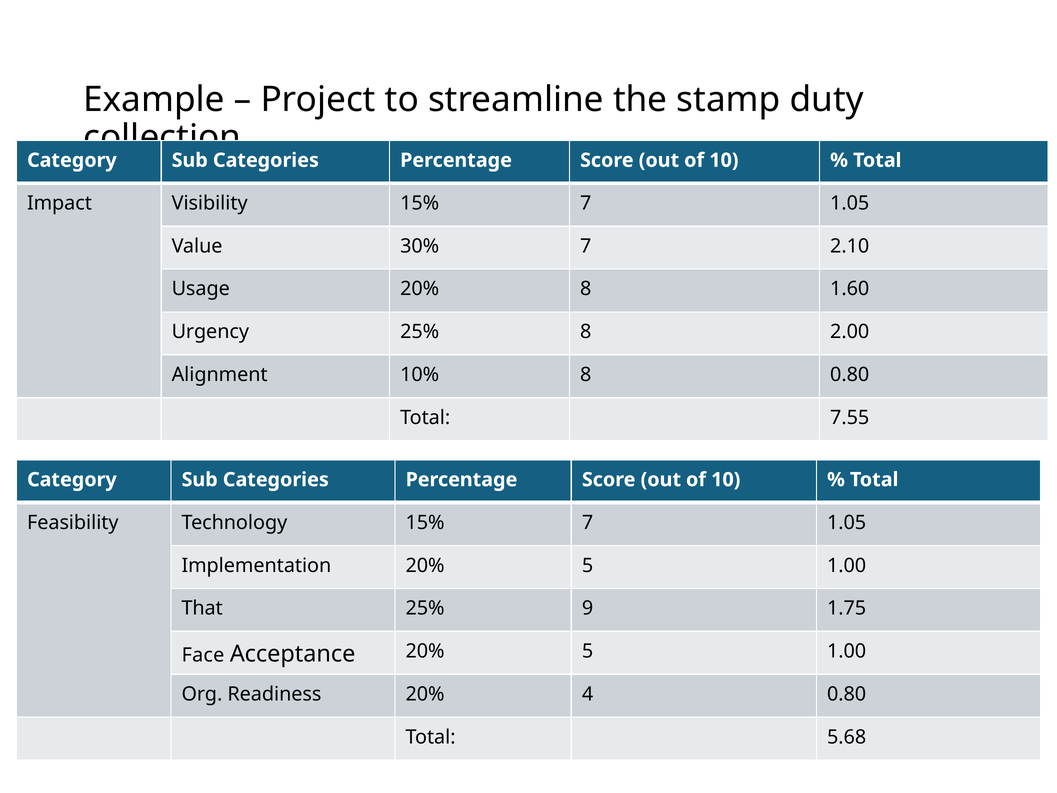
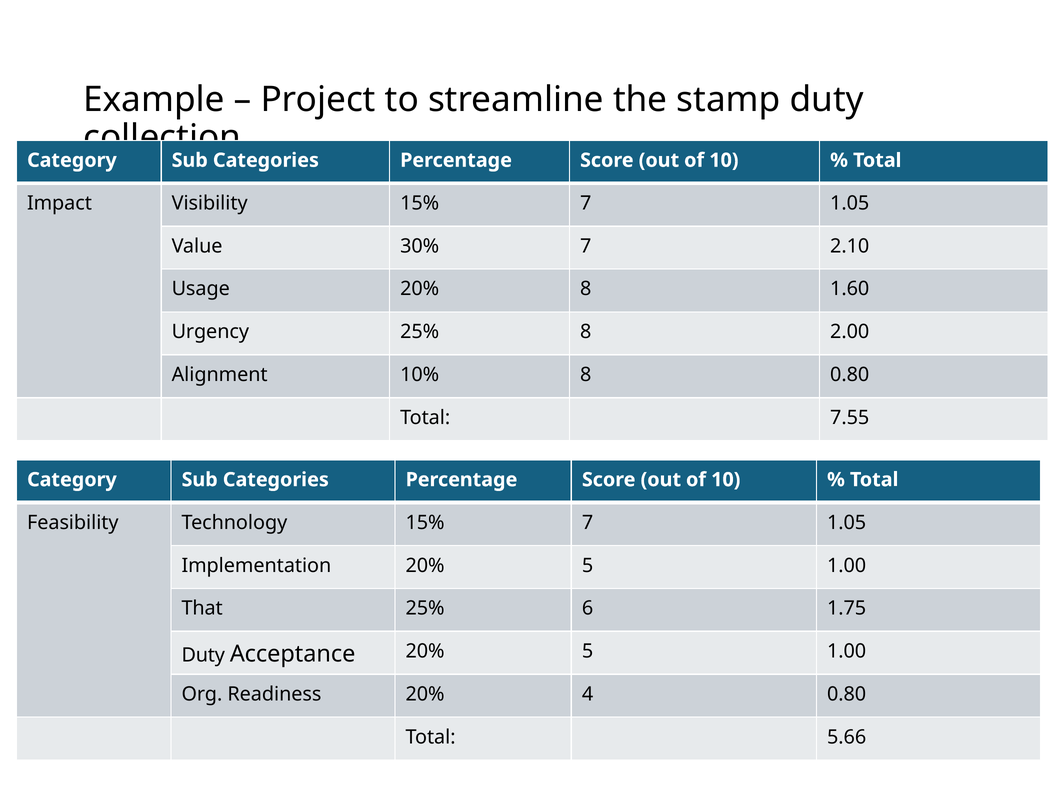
9: 9 -> 6
Face at (203, 655): Face -> Duty
5.68: 5.68 -> 5.66
